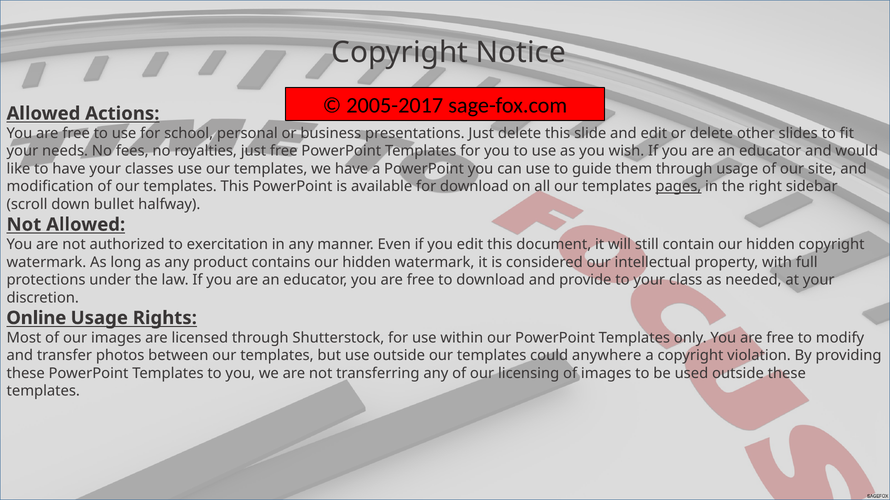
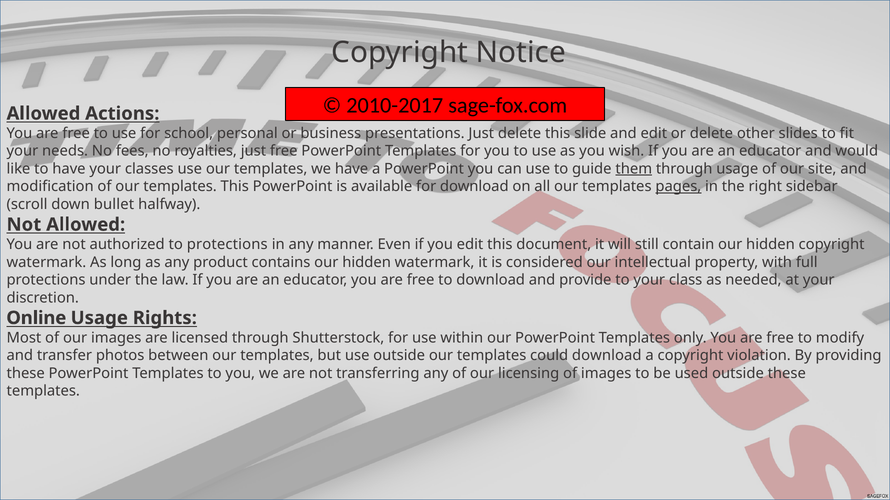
2005-2017: 2005-2017 -> 2010-2017
them underline: none -> present
to exercitation: exercitation -> protections
could anywhere: anywhere -> download
